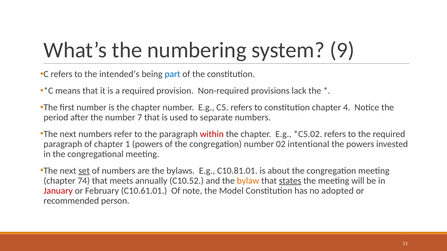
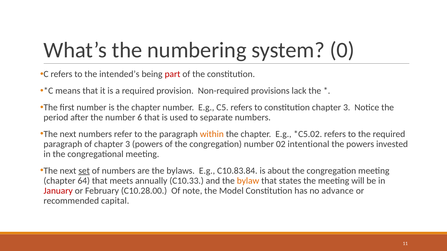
9: 9 -> 0
part colour: blue -> red
constitution chapter 4: 4 -> 3
7: 7 -> 6
within colour: red -> orange
of chapter 1: 1 -> 3
C10.81.01: C10.81.01 -> C10.83.84
74: 74 -> 64
C10.52: C10.52 -> C10.33
states underline: present -> none
C10.61.01: C10.61.01 -> C10.28.00
adopted: adopted -> advance
person: person -> capital
